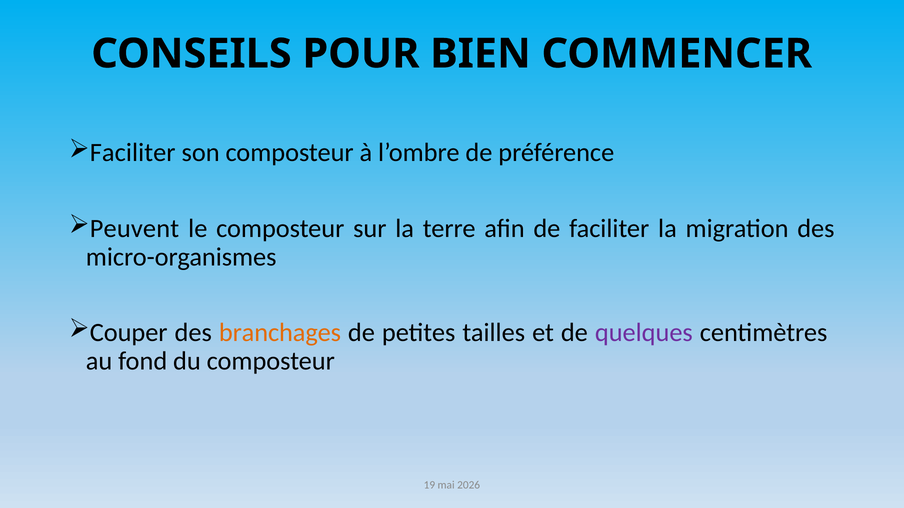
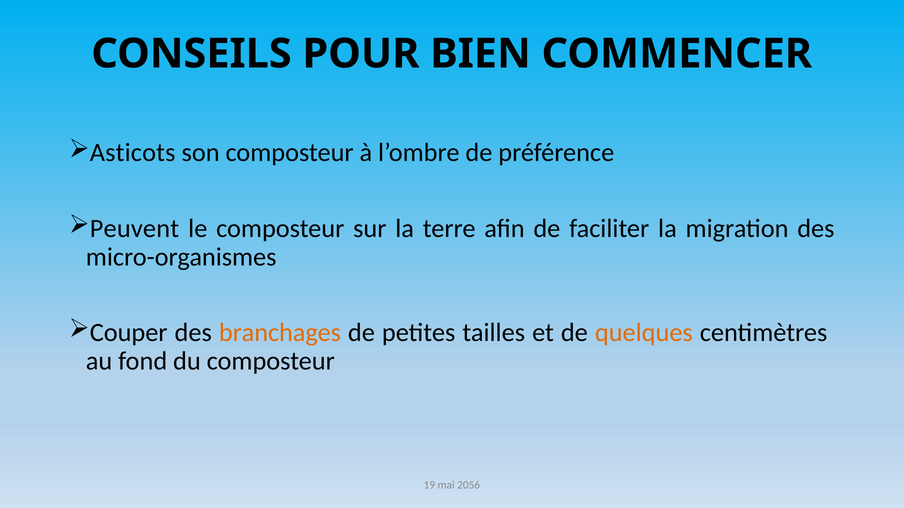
Faciliter at (133, 153): Faciliter -> Asticots
quelques colour: purple -> orange
2026: 2026 -> 2056
